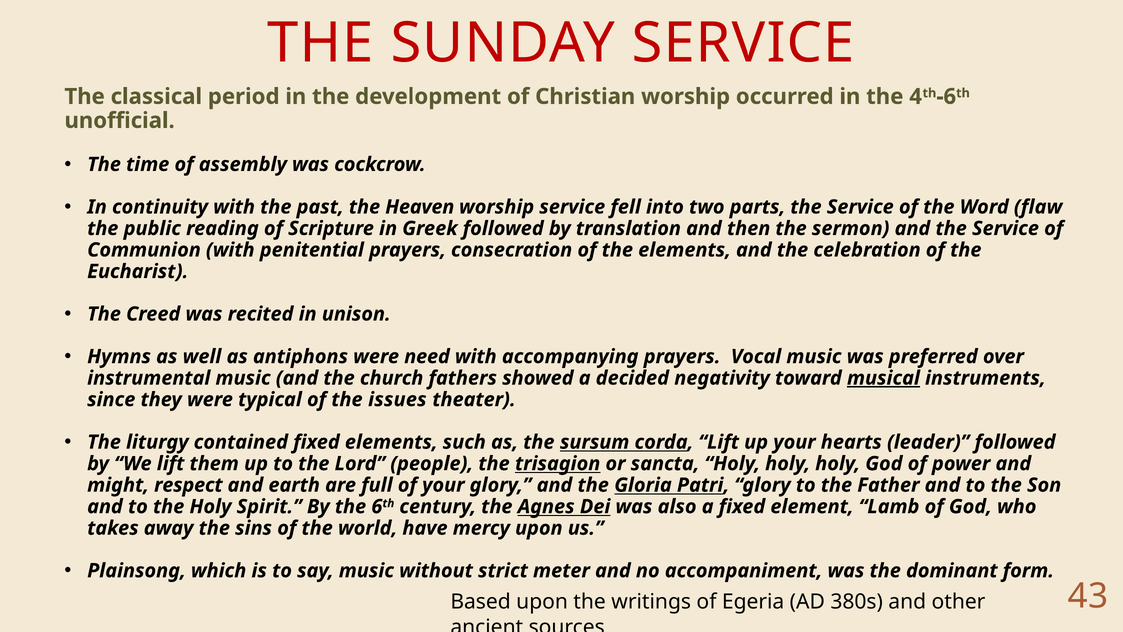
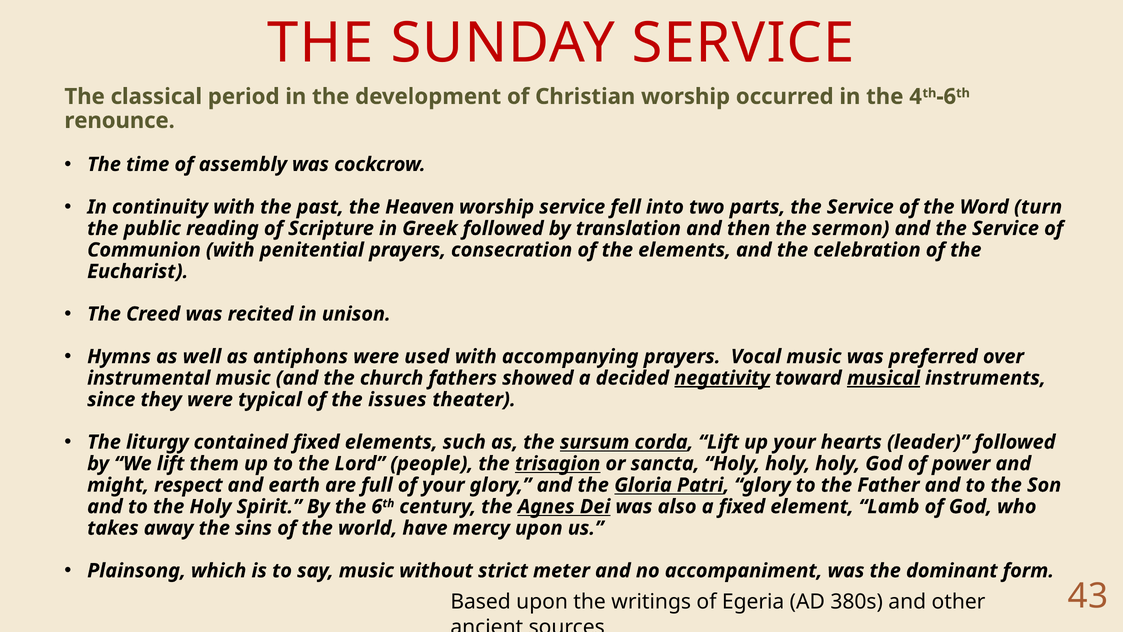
unofficial: unofficial -> renounce
flaw: flaw -> turn
need: need -> used
negativity underline: none -> present
